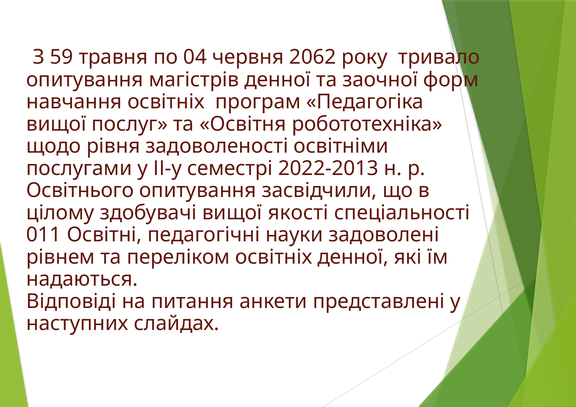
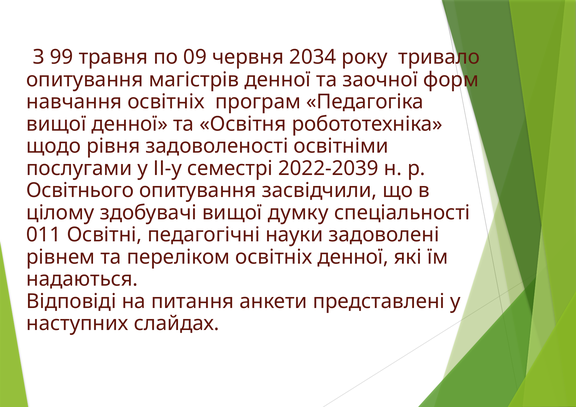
59: 59 -> 99
04: 04 -> 09
2062: 2062 -> 2034
вищої послуг: послуг -> денної
2022-2013: 2022-2013 -> 2022-2039
якості: якості -> думку
